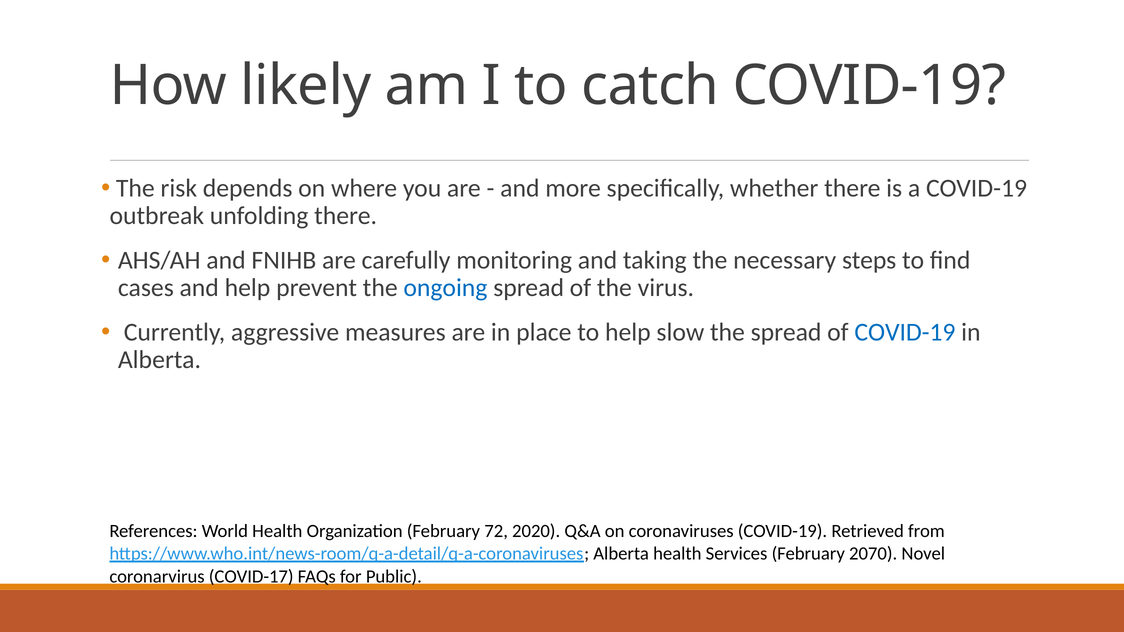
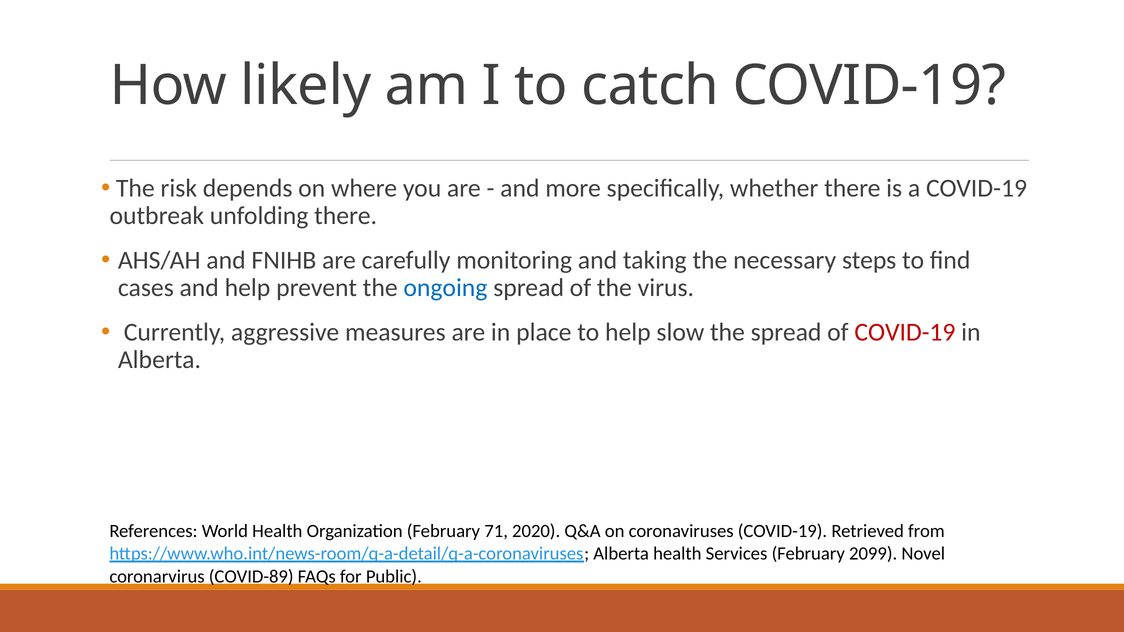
COVID-19 at (905, 332) colour: blue -> red
72: 72 -> 71
2070: 2070 -> 2099
COVID-17: COVID-17 -> COVID-89
